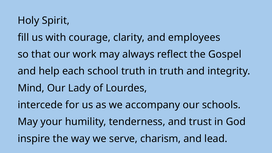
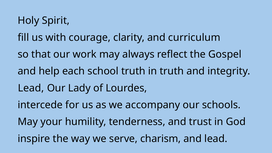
employees: employees -> curriculum
Mind at (31, 88): Mind -> Lead
